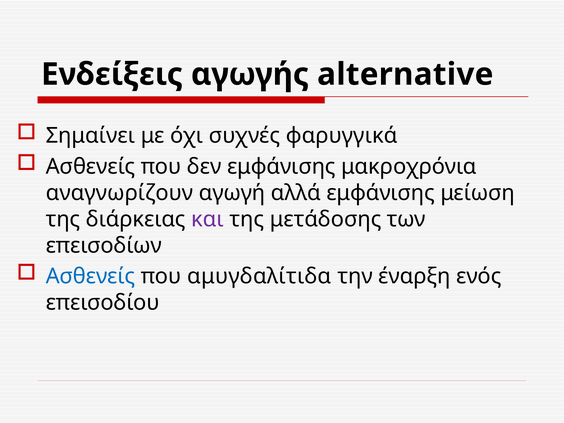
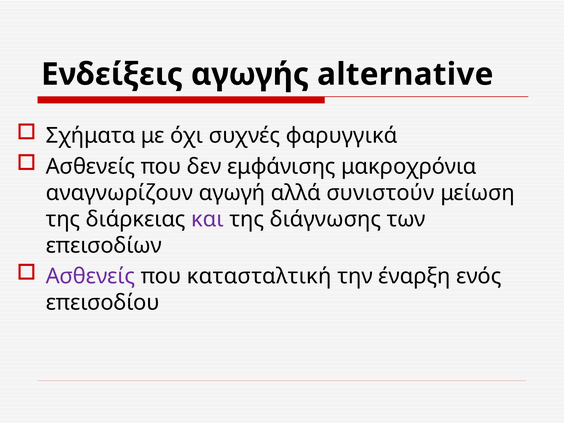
Σημαίνει: Σημαίνει -> Σχήματα
αλλά εμφάνισης: εμφάνισης -> συνιστούν
μετάδοσης: μετάδοσης -> διάγνωσης
Ασθενείς at (91, 276) colour: blue -> purple
αμυγδαλίτιδα: αμυγδαλίτιδα -> κατασταλτική
